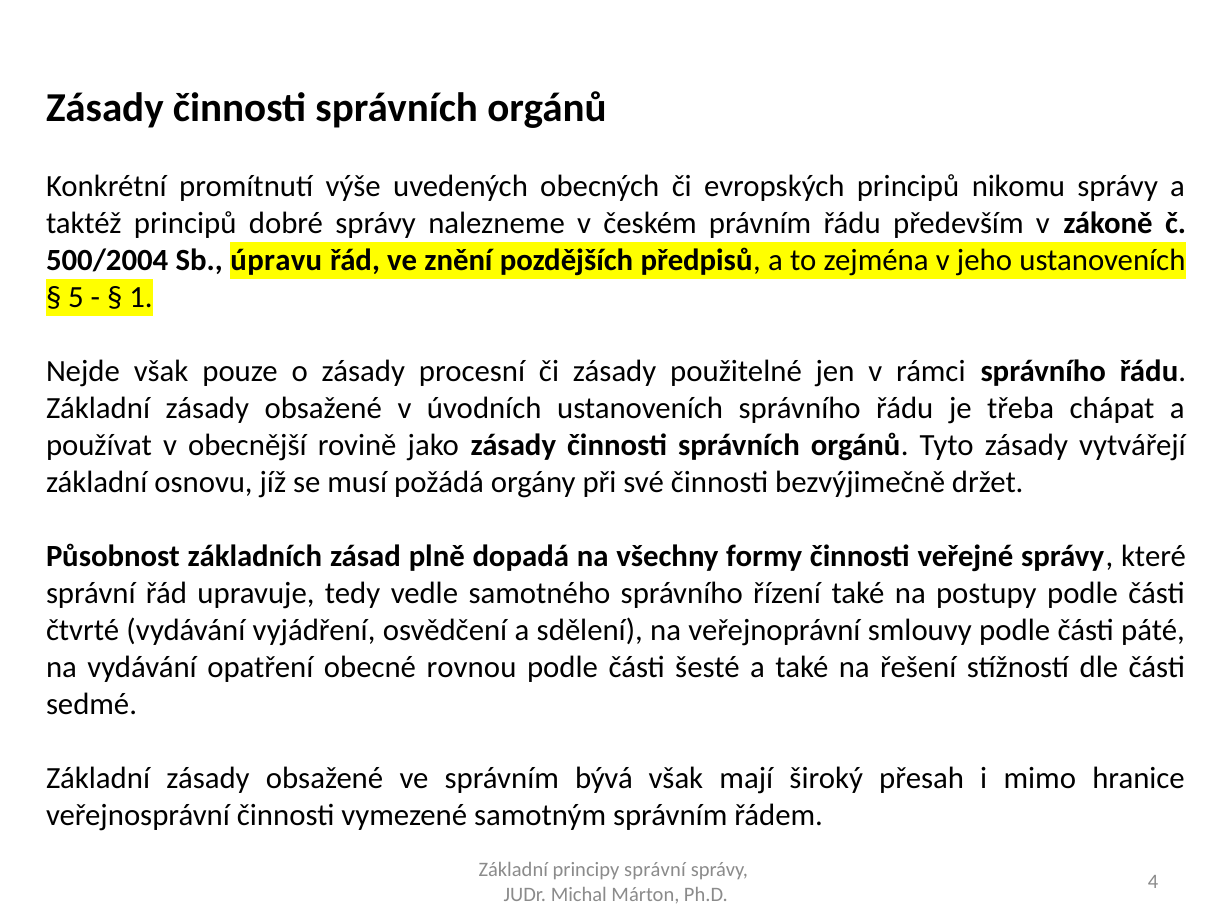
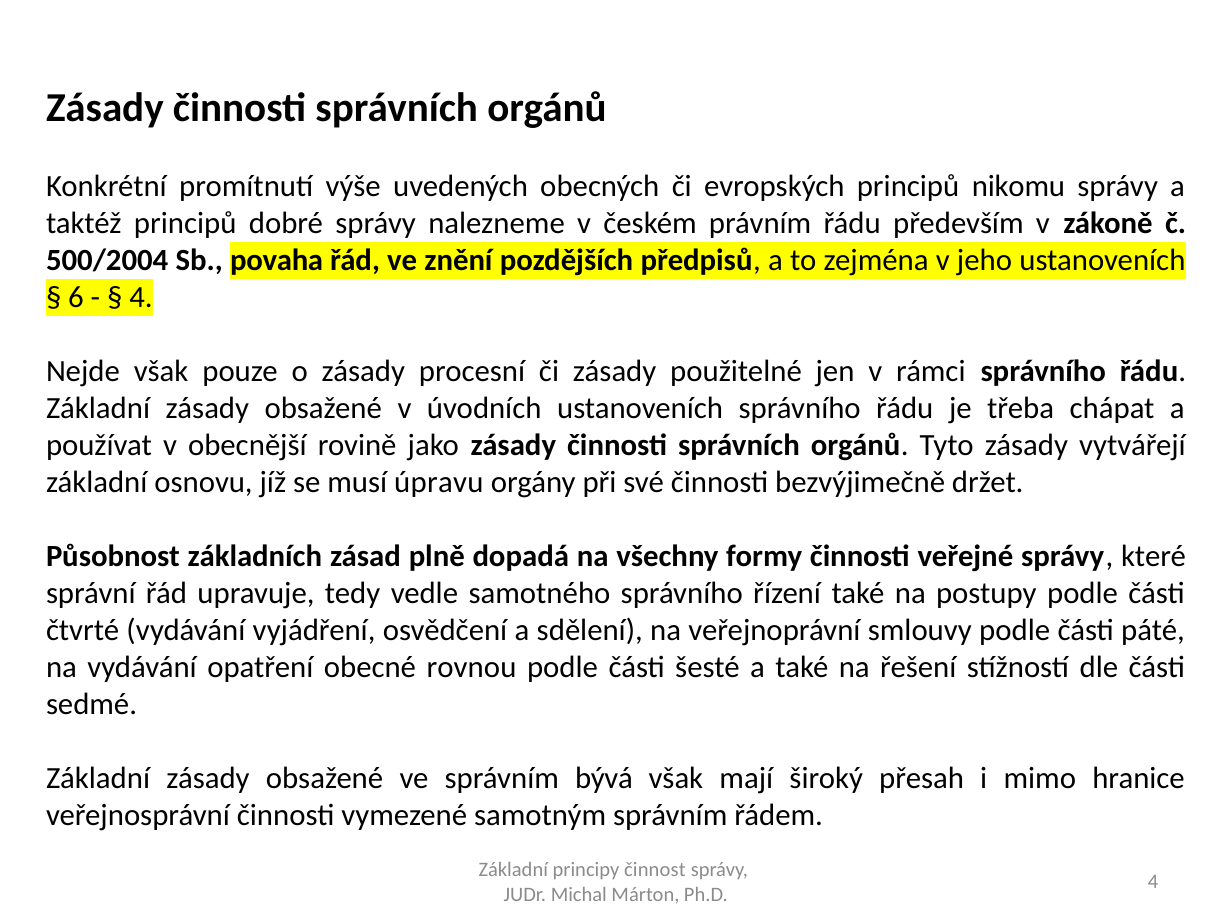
úpravu: úpravu -> povaha
5: 5 -> 6
1 at (141, 298): 1 -> 4
požádá: požádá -> úpravu
principy správní: správní -> činnost
